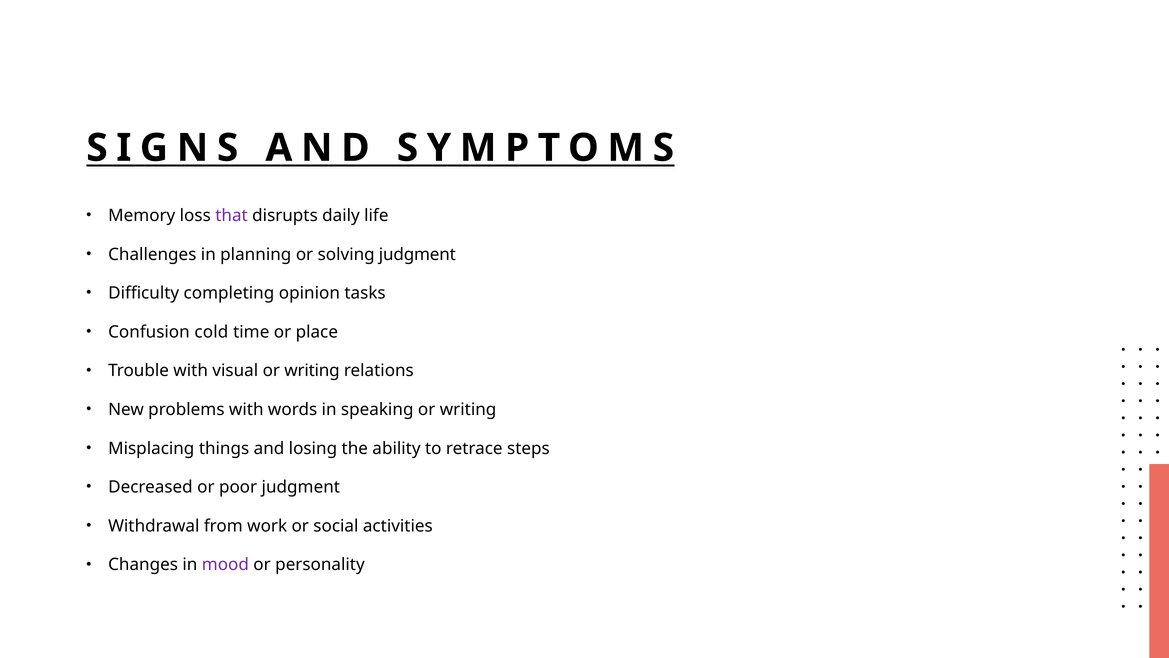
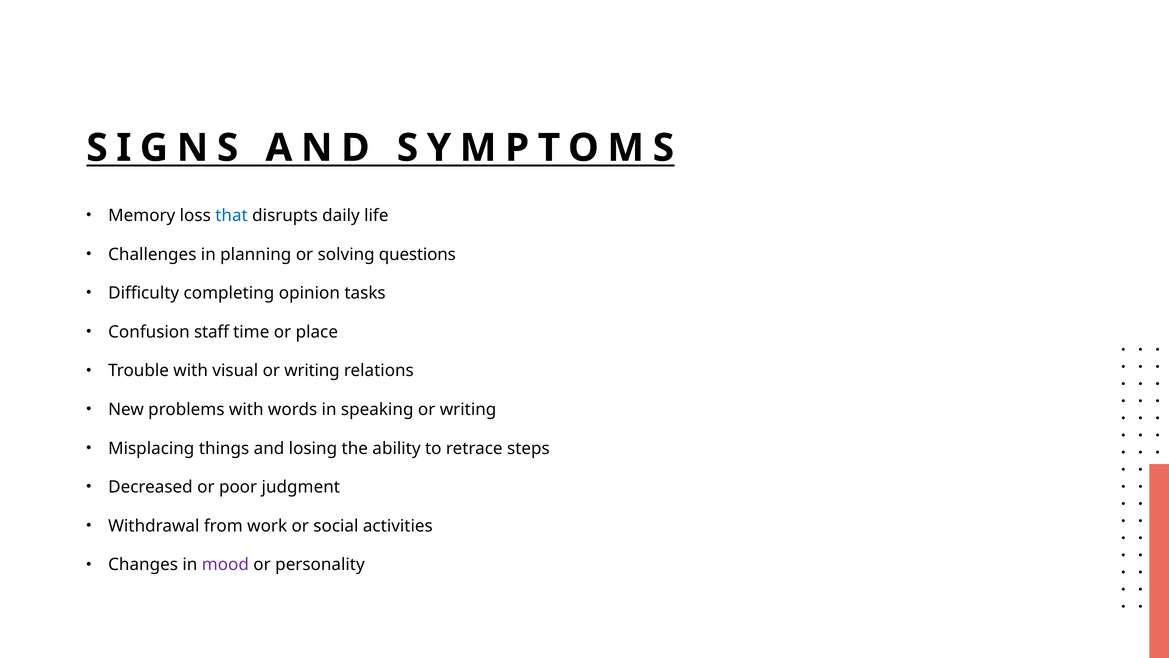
that colour: purple -> blue
solving judgment: judgment -> questions
cold: cold -> staff
